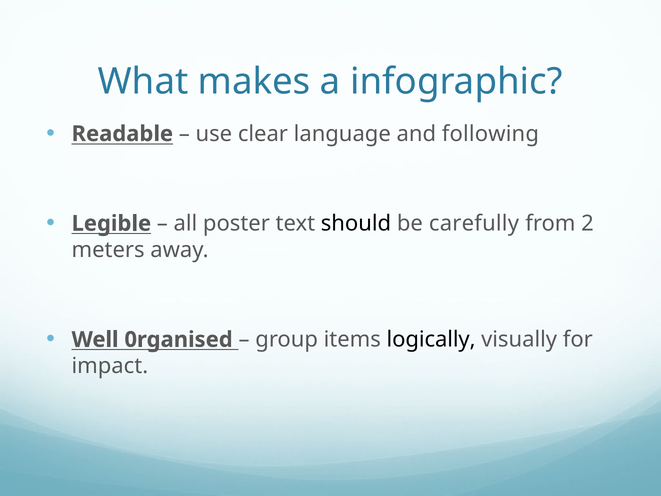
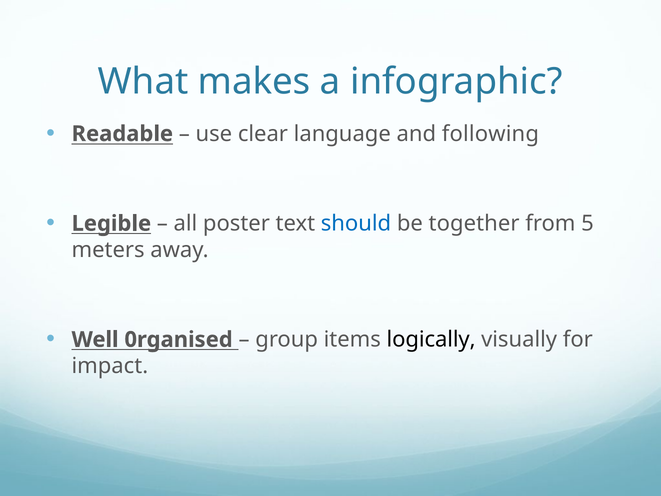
should colour: black -> blue
carefully: carefully -> together
2: 2 -> 5
